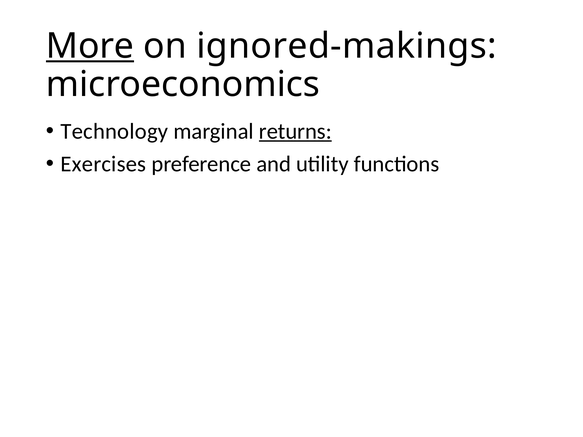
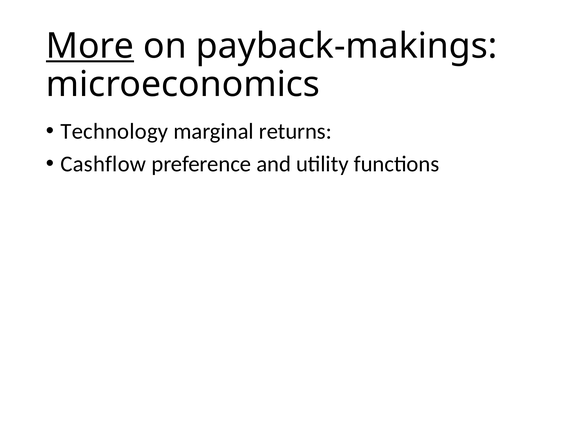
ignored-makings: ignored-makings -> payback-makings
returns underline: present -> none
Exercises: Exercises -> Cashflow
